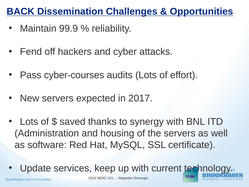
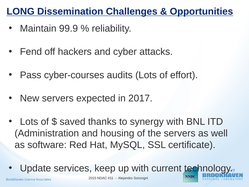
BACK: BACK -> LONG
